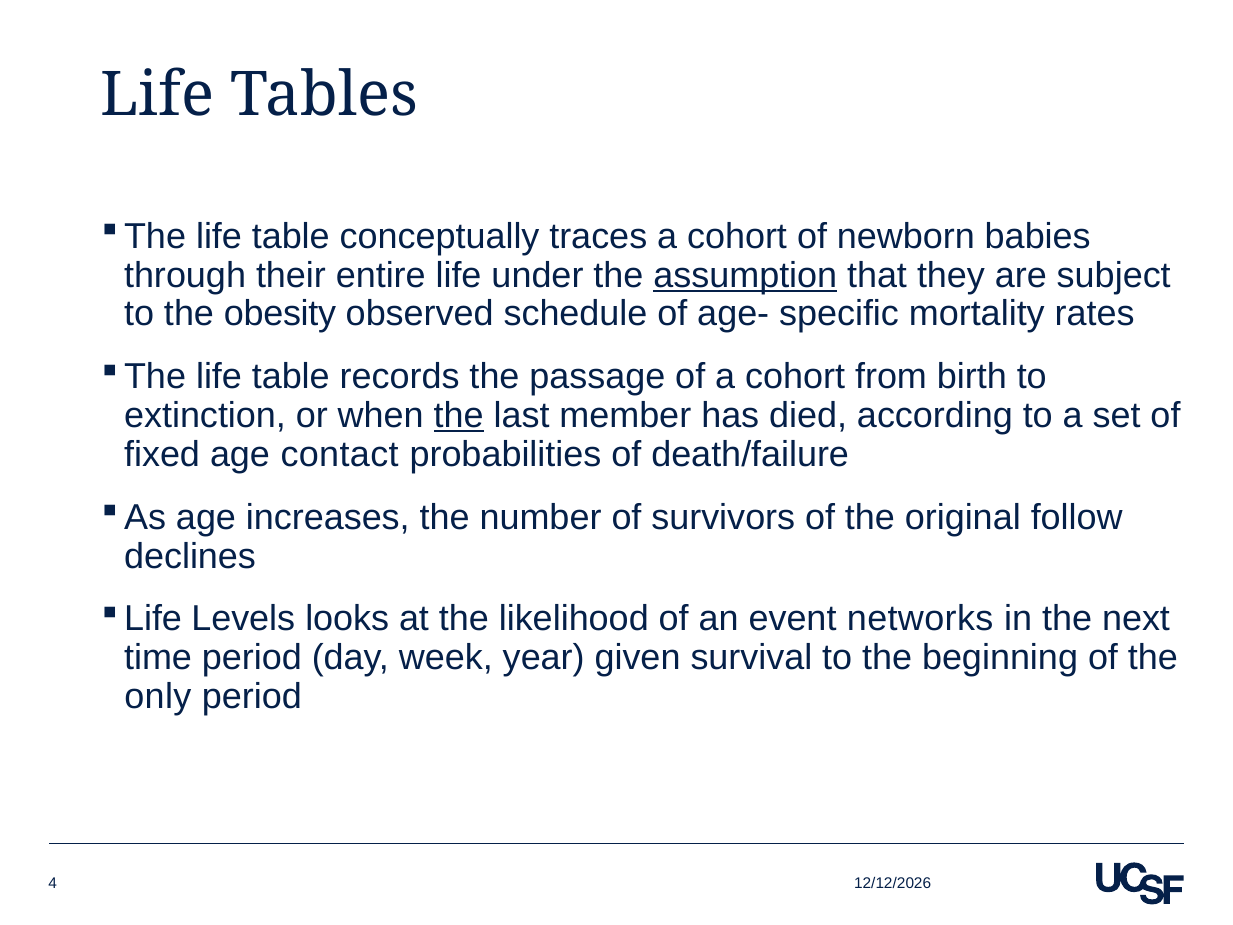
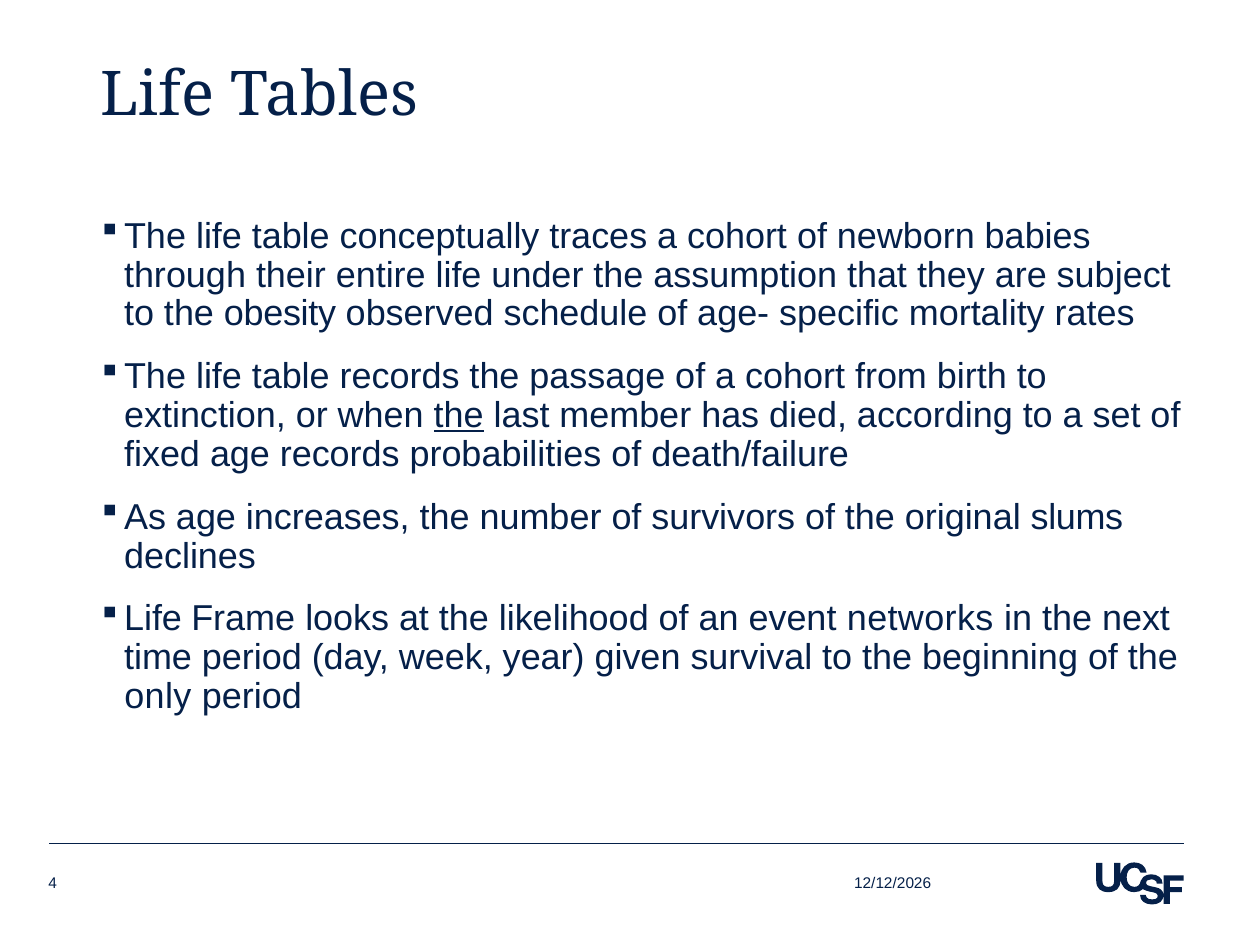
assumption underline: present -> none
age contact: contact -> records
follow: follow -> slums
Levels: Levels -> Frame
